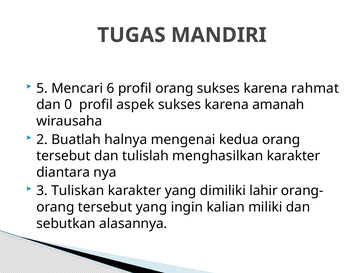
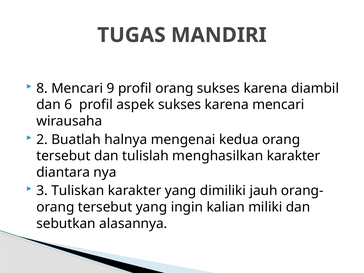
5: 5 -> 8
6: 6 -> 9
rahmat: rahmat -> diambil
0: 0 -> 6
karena amanah: amanah -> mencari
lahir: lahir -> jauh
